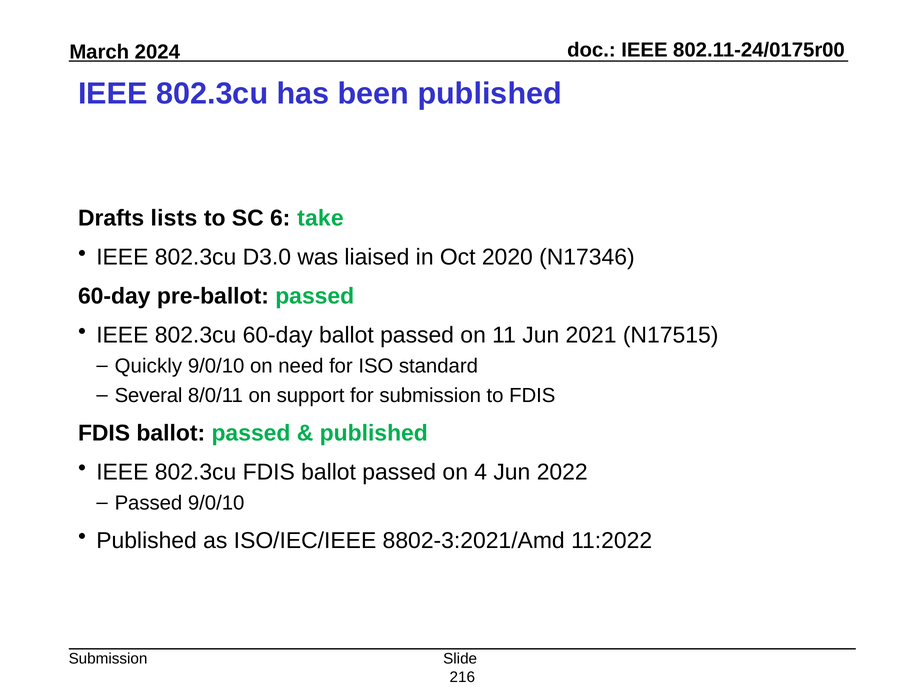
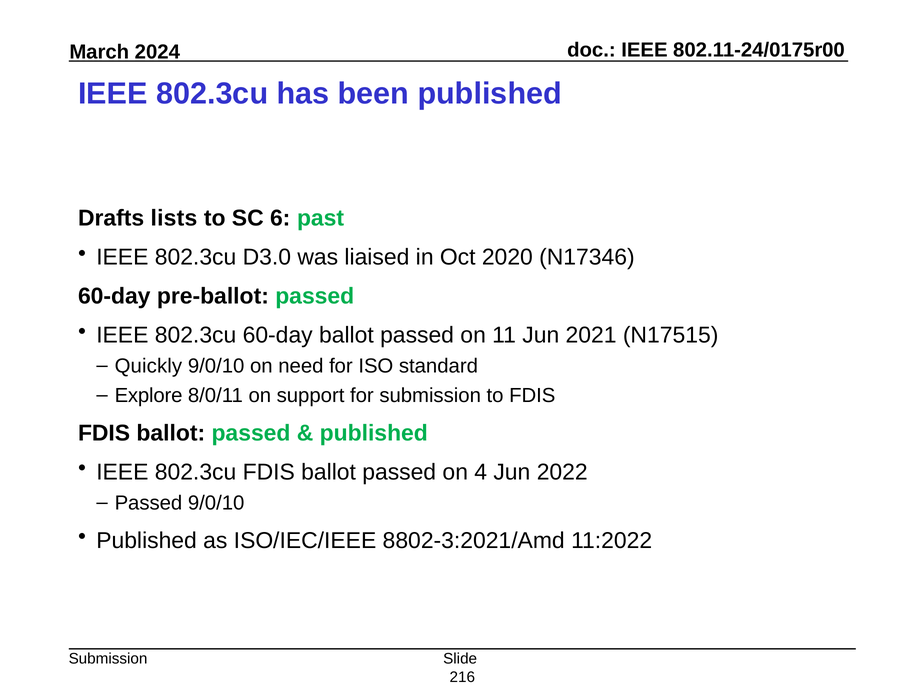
take: take -> past
Several: Several -> Explore
